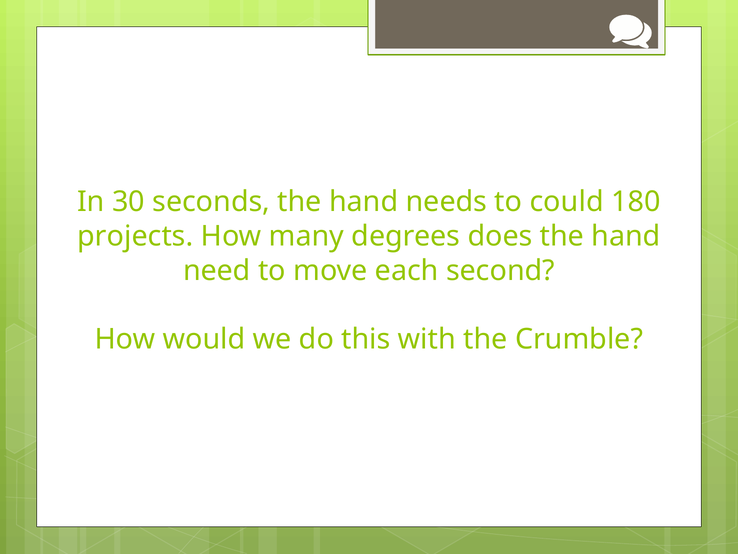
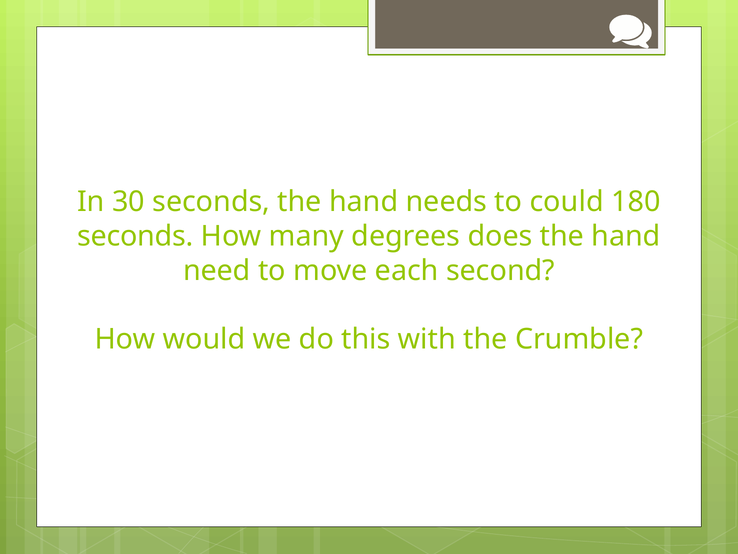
projects at (135, 236): projects -> seconds
